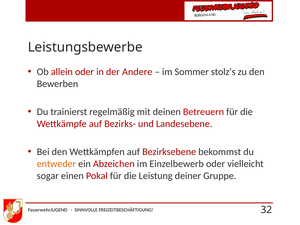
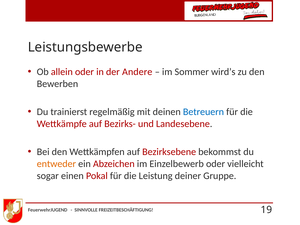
stolz’s: stolz’s -> wird’s
Betreuern colour: red -> blue
32: 32 -> 19
